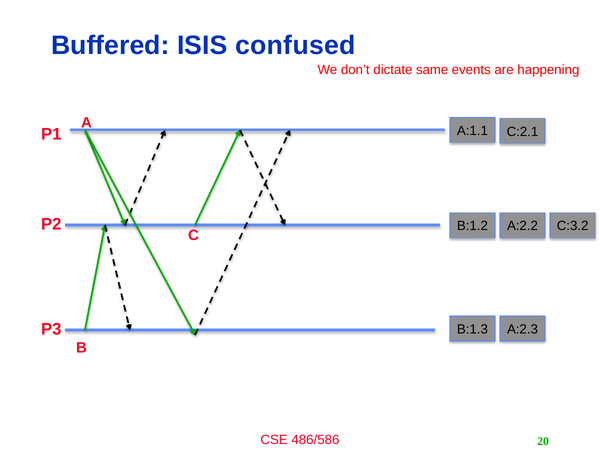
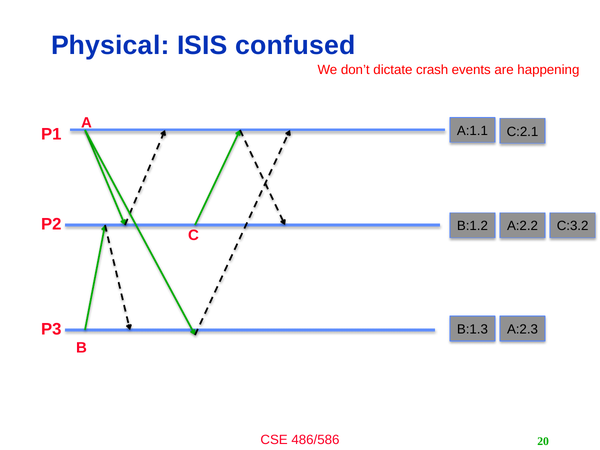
Buffered: Buffered -> Physical
same: same -> crash
